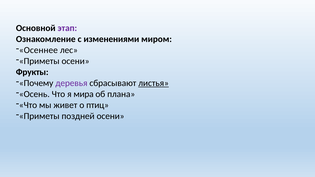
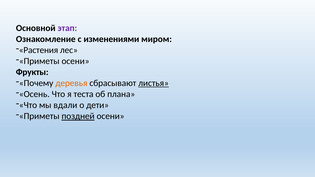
Осеннее: Осеннее -> Растения
деревья colour: purple -> orange
мира: мира -> теста
живет: живет -> вдали
птиц: птиц -> дети
поздней underline: none -> present
